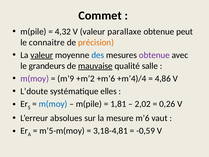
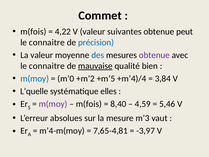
m(pile at (33, 32): m(pile -> m(fois
4,32: 4,32 -> 4,22
parallaxe: parallaxe -> suivantes
précision colour: orange -> blue
valeur at (42, 55) underline: present -> none
grandeurs at (47, 66): grandeurs -> connaitre
salle: salle -> bien
m(moy at (35, 79) colour: purple -> blue
m’9: m’9 -> m’0
+m’6: +m’6 -> +m’5
4,86: 4,86 -> 3,84
L’doute: L’doute -> L’quelle
m(moy at (53, 104) colour: blue -> purple
m(pile at (89, 104): m(pile -> m(fois
1,81: 1,81 -> 8,40
2,02: 2,02 -> 4,59
0,26: 0,26 -> 5,46
m’6: m’6 -> m’3
m’5-m(moy: m’5-m(moy -> m’4-m(moy
3,18-4,81: 3,18-4,81 -> 7,65-4,81
-0,59: -0,59 -> -3,97
